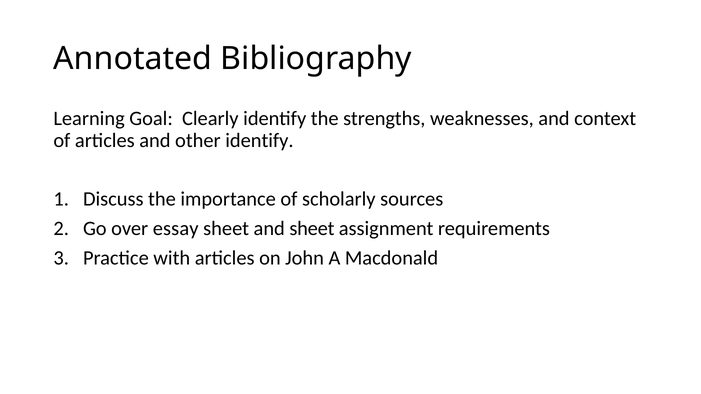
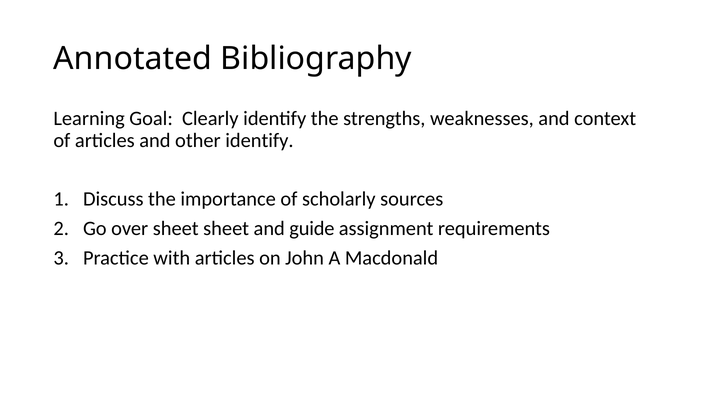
over essay: essay -> sheet
and sheet: sheet -> guide
